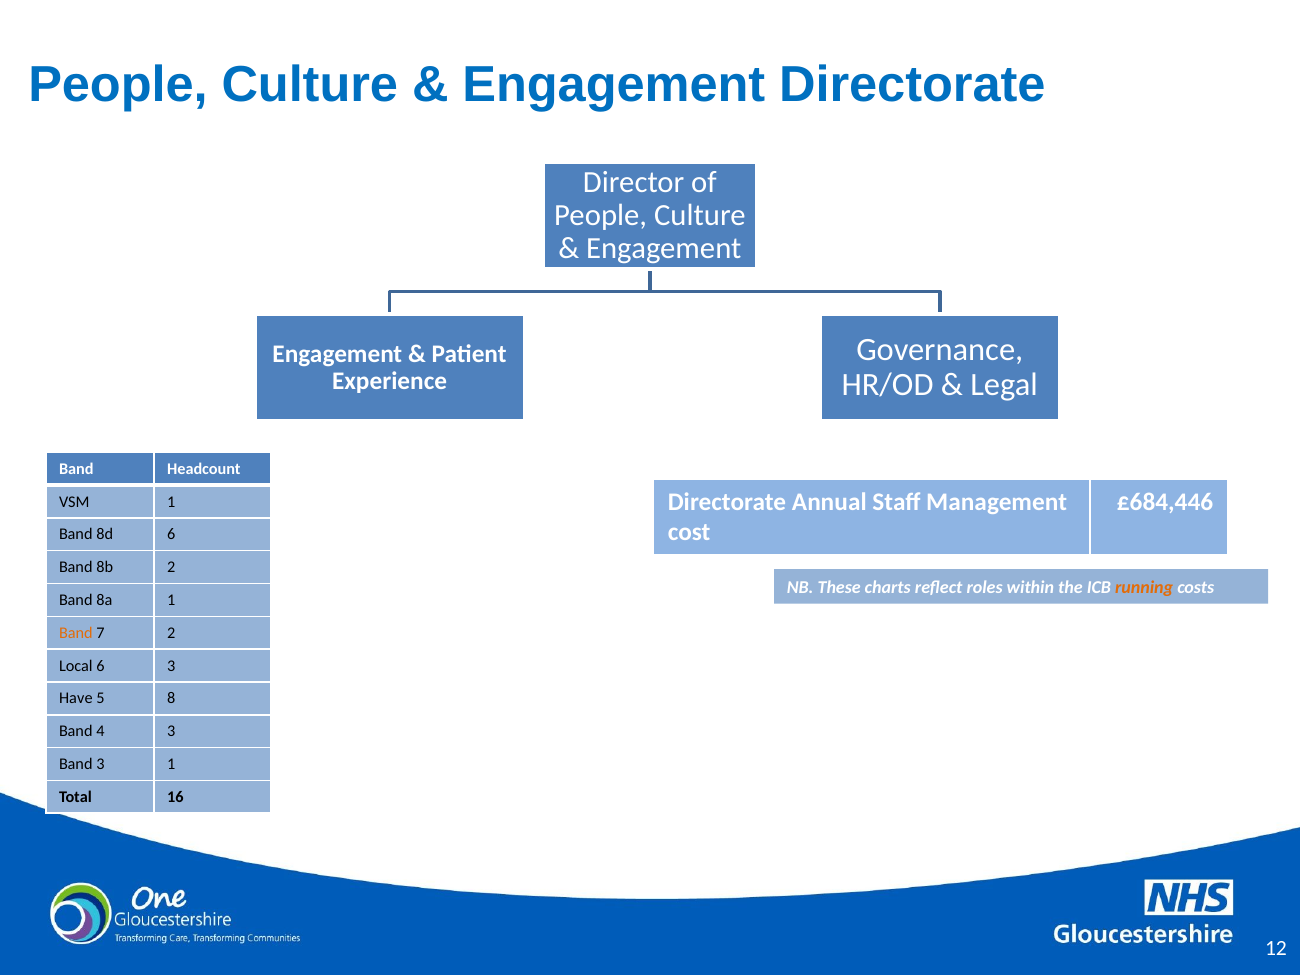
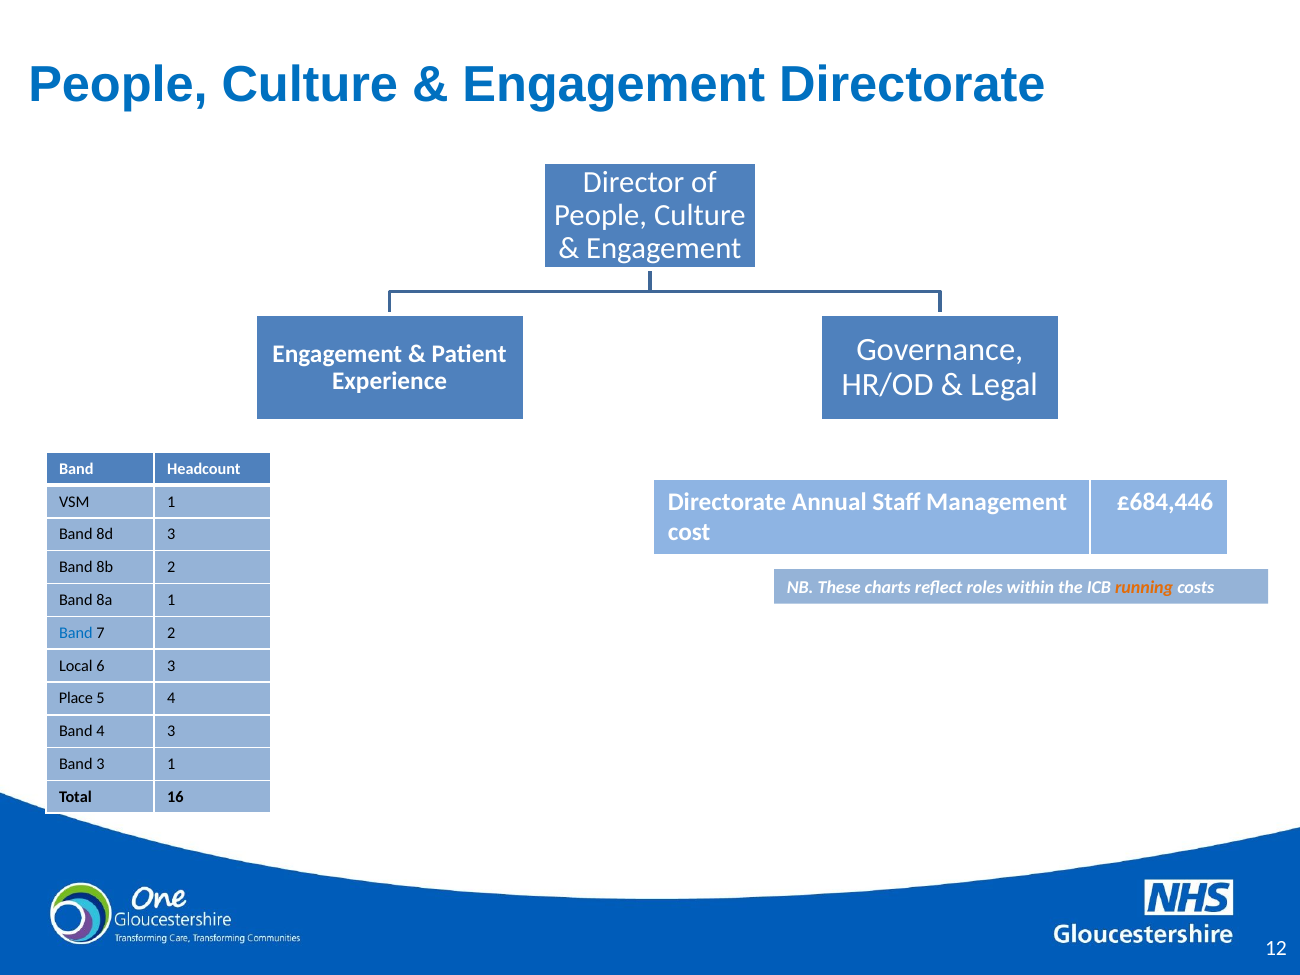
8d 6: 6 -> 3
Band at (76, 633) colour: orange -> blue
Have: Have -> Place
5 8: 8 -> 4
